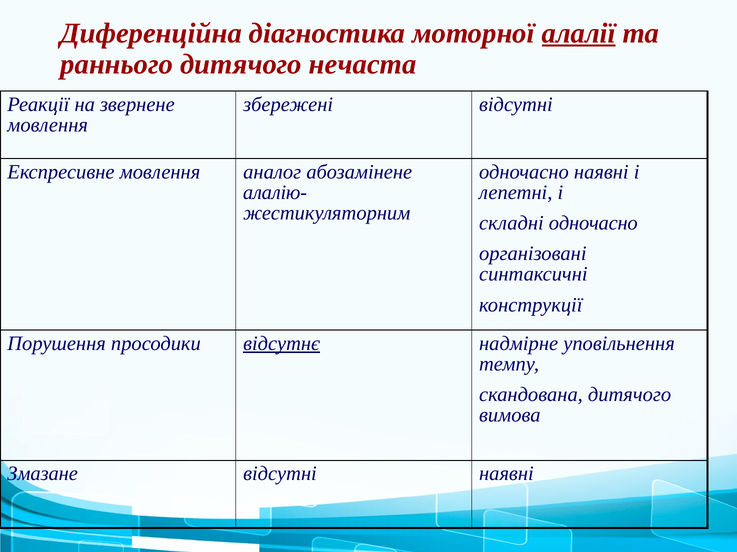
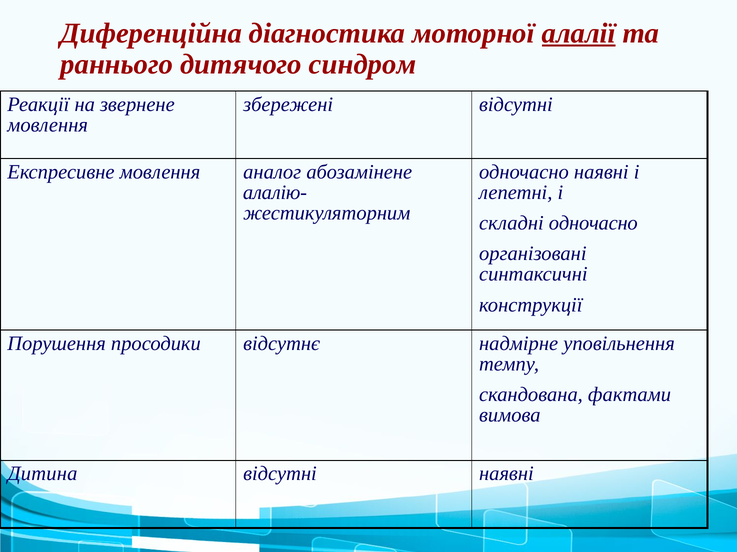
нечаста: нечаста -> синдром
відсутнє underline: present -> none
скандована дитячого: дитячого -> фактами
Змазане: Змазане -> Дитина
